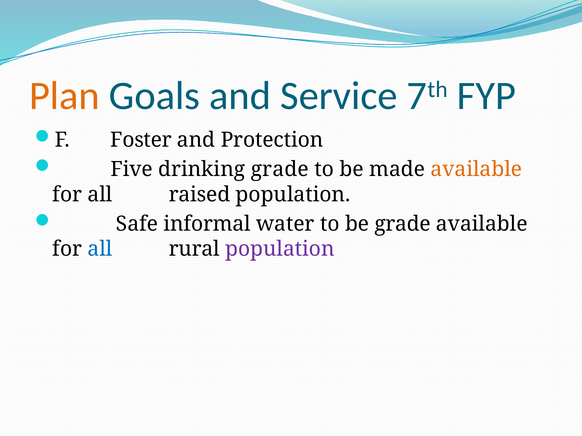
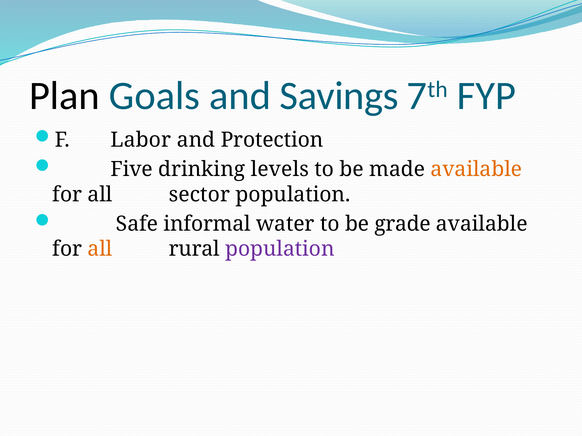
Plan colour: orange -> black
Service: Service -> Savings
Foster: Foster -> Labor
drinking grade: grade -> levels
raised: raised -> sector
all at (100, 249) colour: blue -> orange
